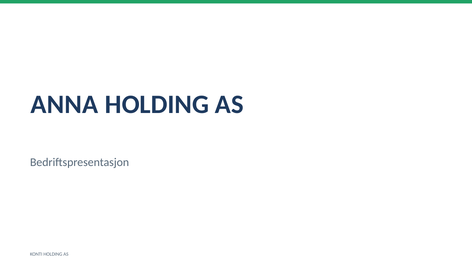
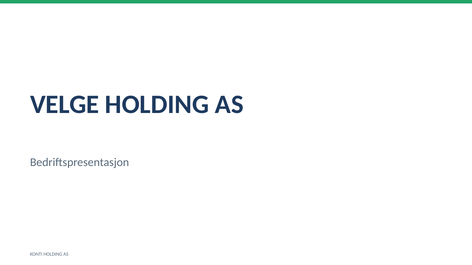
ANNA: ANNA -> VELGE
